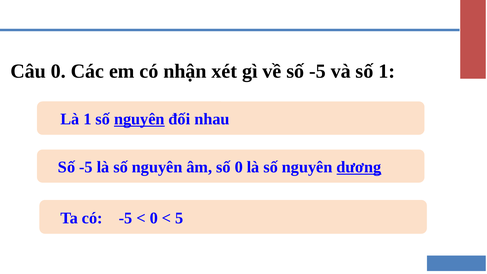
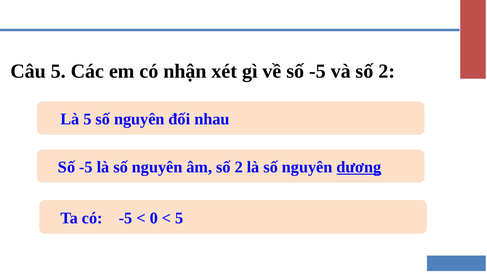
Câu 0: 0 -> 5
và số 1: 1 -> 2
Là 1: 1 -> 5
nguyên at (139, 119) underline: present -> none
âm số 0: 0 -> 2
